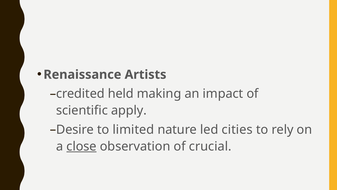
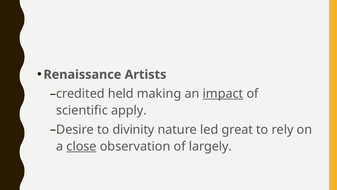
impact underline: none -> present
limited: limited -> divinity
cities: cities -> great
crucial: crucial -> largely
